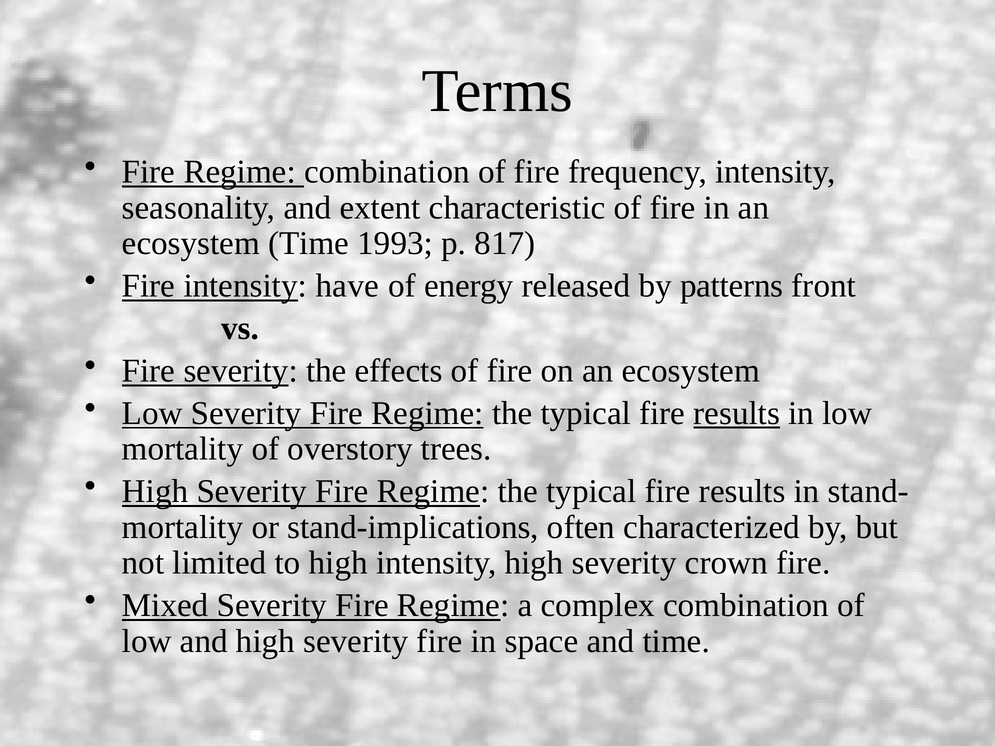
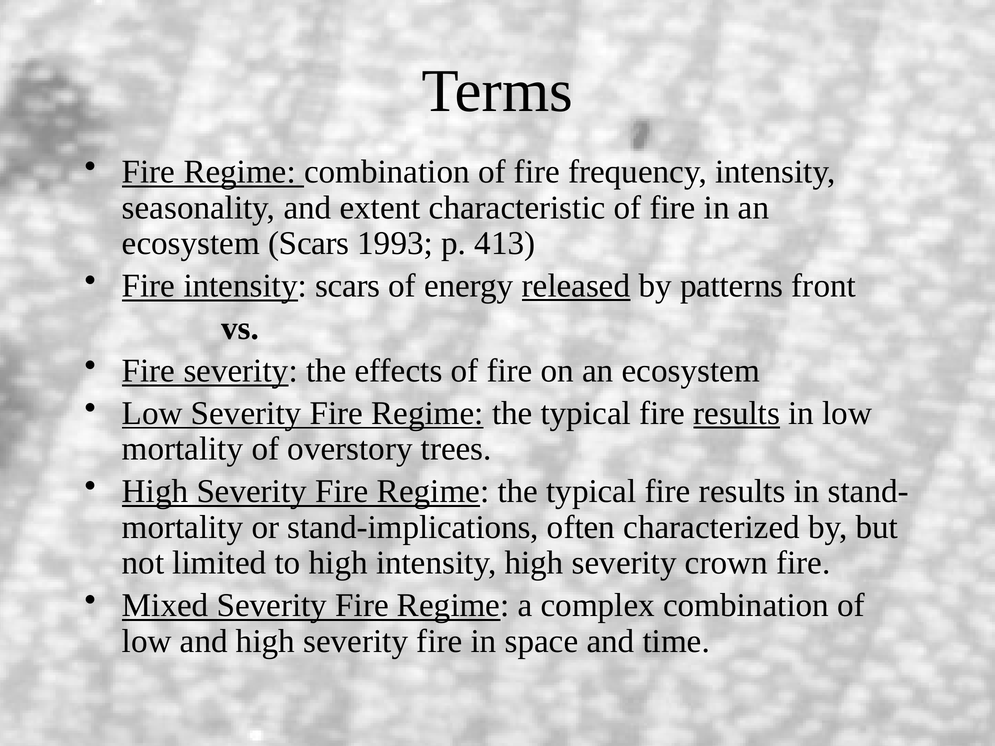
ecosystem Time: Time -> Scars
817: 817 -> 413
intensity have: have -> scars
released underline: none -> present
